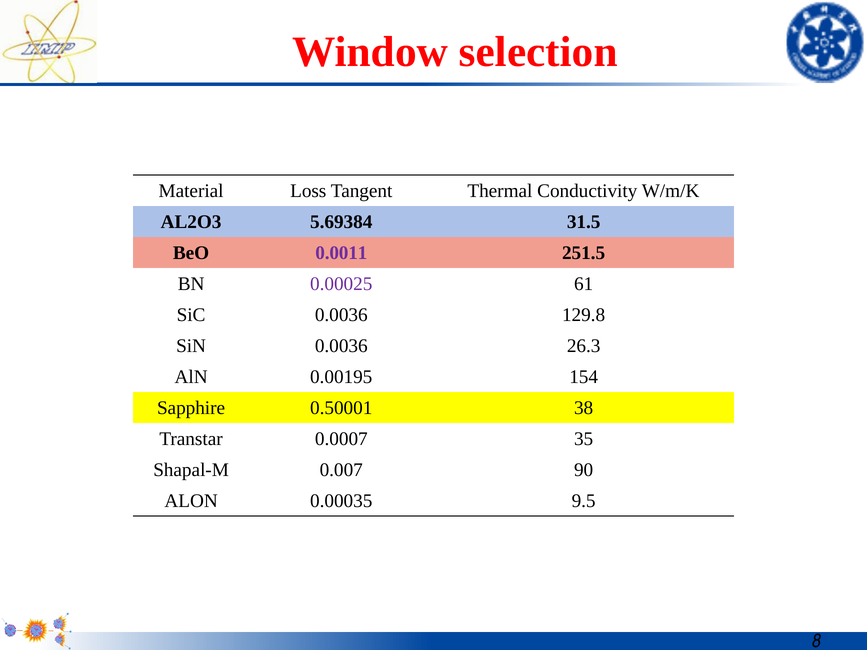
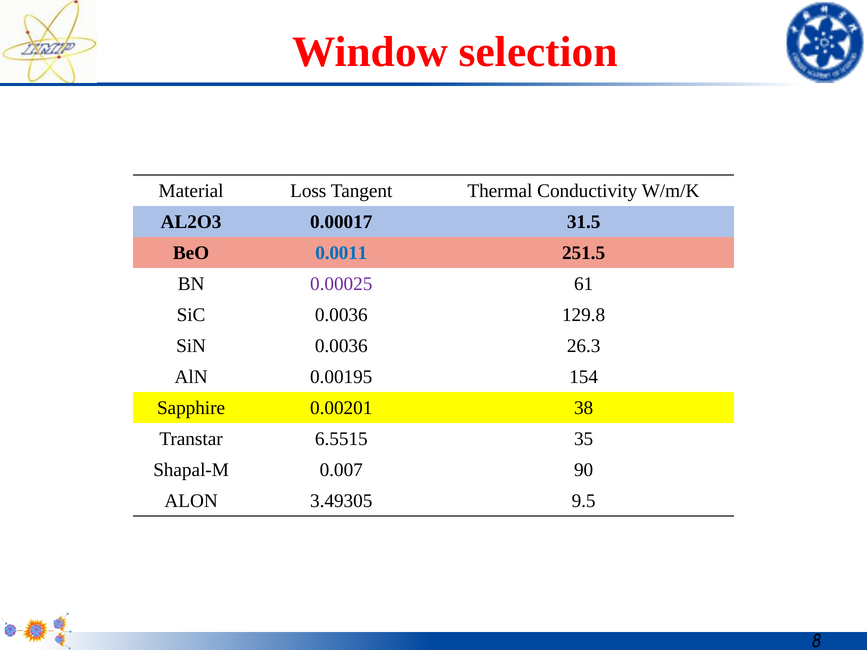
5.69384: 5.69384 -> 0.00017
0.0011 colour: purple -> blue
0.50001: 0.50001 -> 0.00201
0.0007: 0.0007 -> 6.5515
0.00035: 0.00035 -> 3.49305
